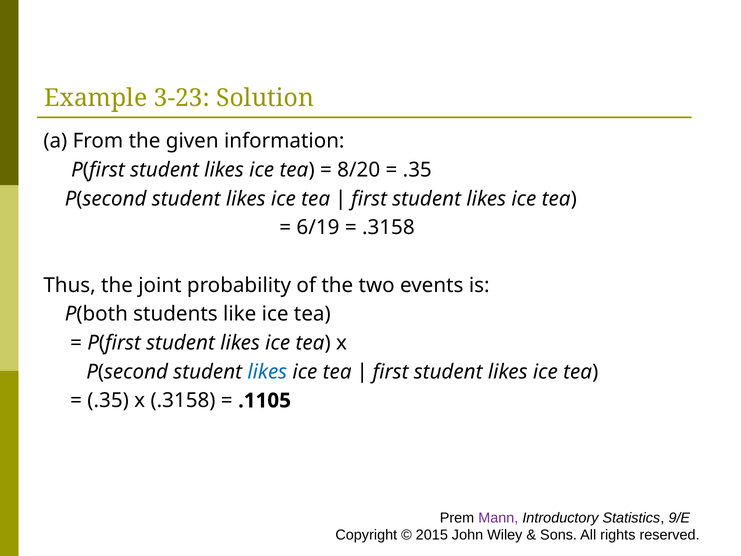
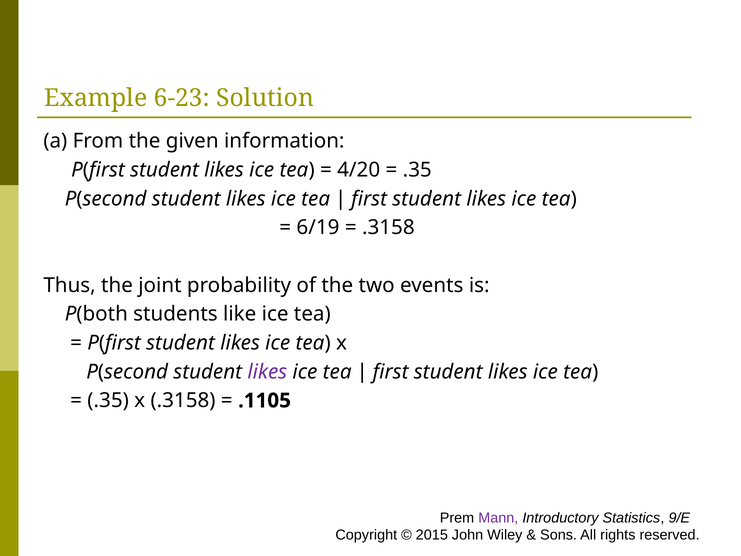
3-23: 3-23 -> 6-23
8/20: 8/20 -> 4/20
likes at (267, 372) colour: blue -> purple
